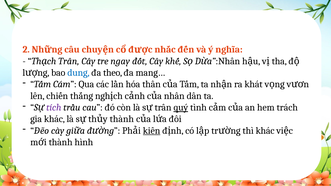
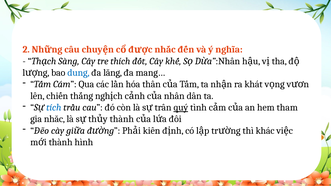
Trân at (69, 61): Trân -> Sàng
ngay: ngay -> thích
theo: theo -> lắng
tích colour: purple -> blue
trách: trách -> tham
gia khác: khác -> nhắc
kiên underline: present -> none
